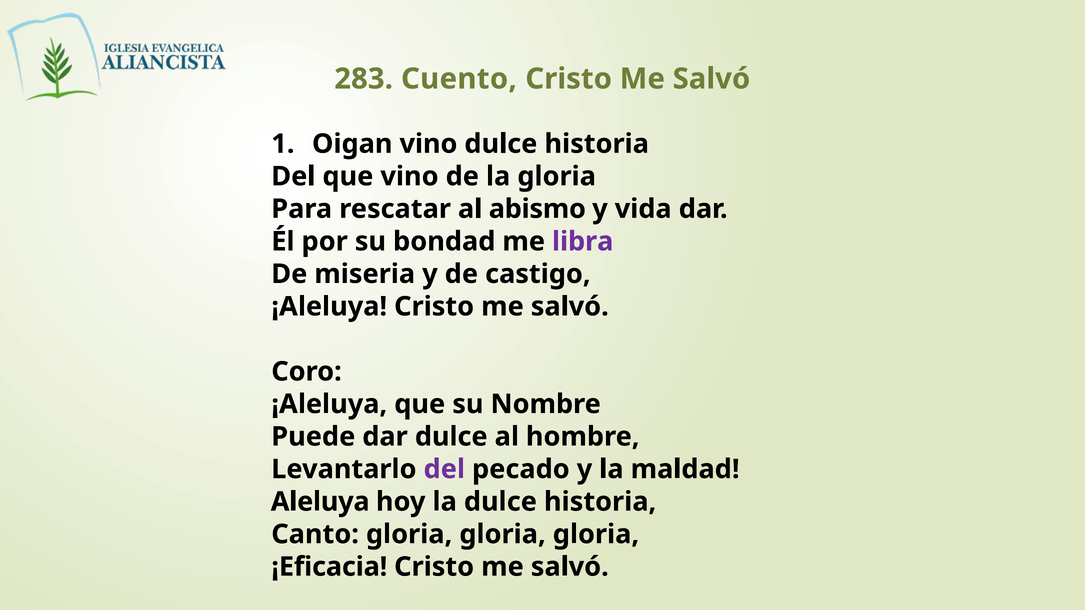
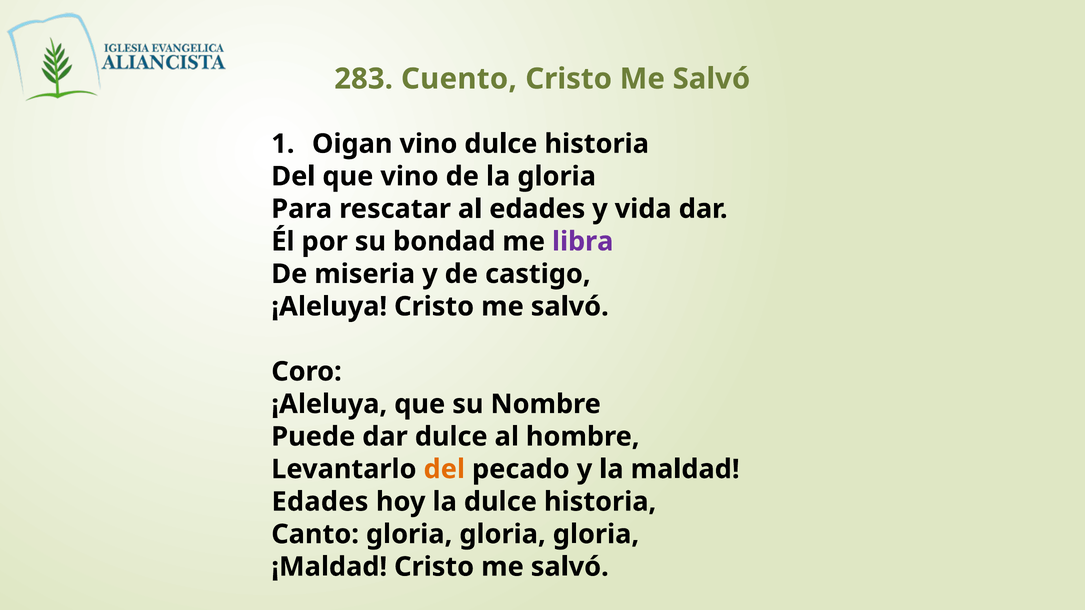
al abismo: abismo -> edades
del at (444, 469) colour: purple -> orange
Aleluya at (320, 502): Aleluya -> Edades
¡Eficacia: ¡Eficacia -> ¡Maldad
